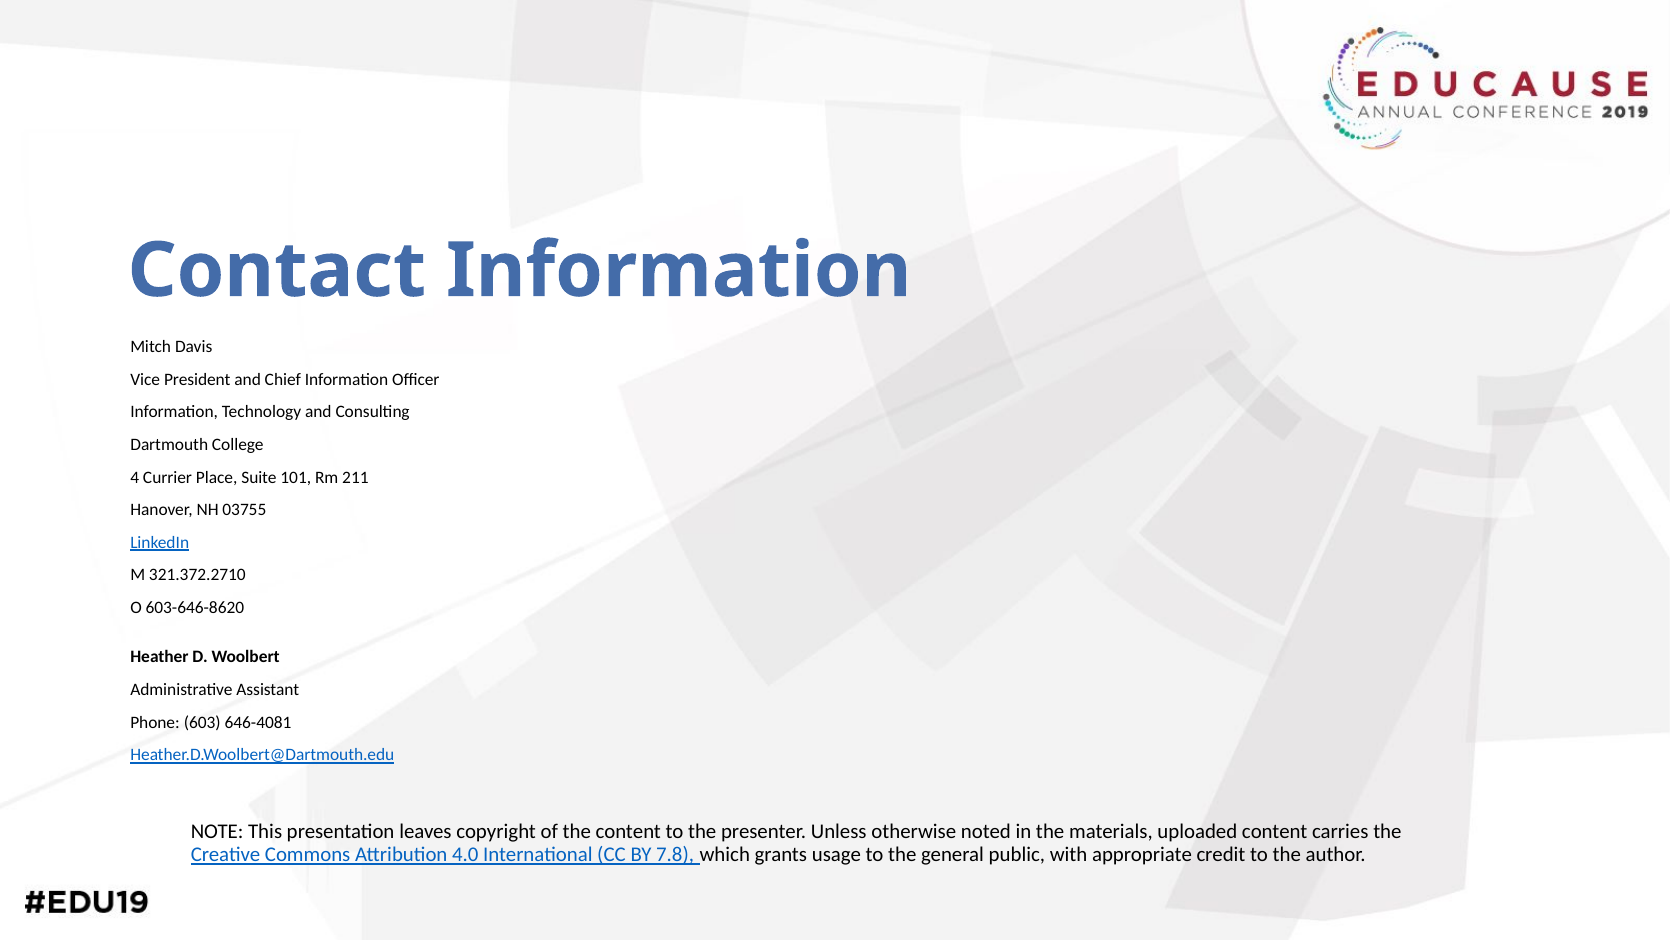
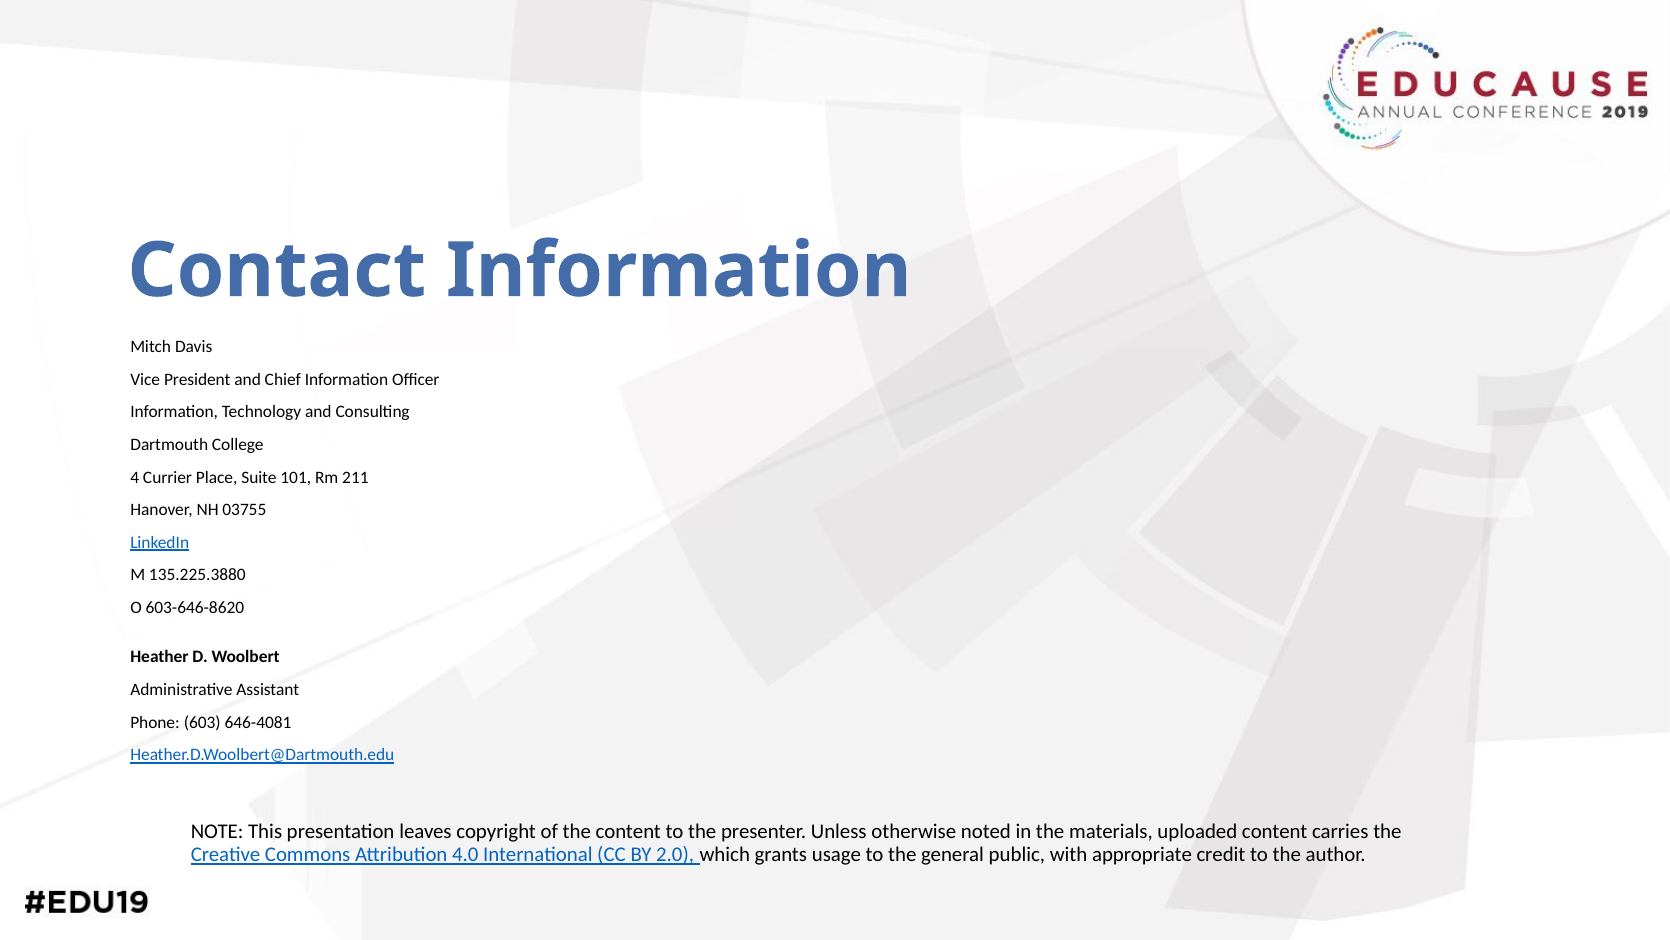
321.372.2710: 321.372.2710 -> 135.225.3880
7.8: 7.8 -> 2.0
